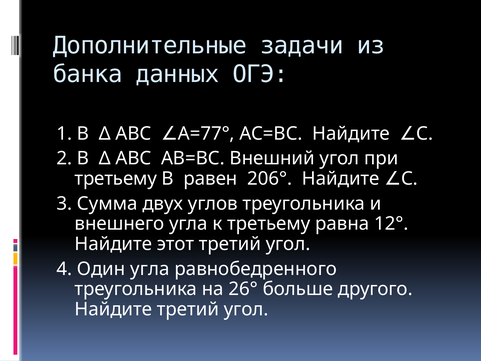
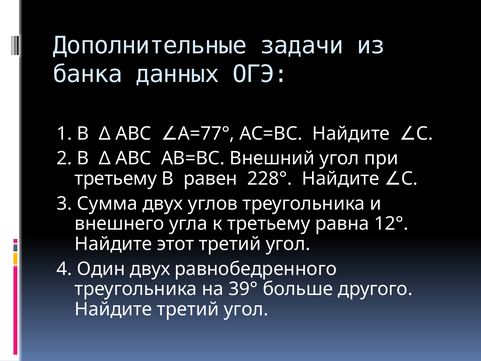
206°: 206° -> 228°
Один угла: угла -> двух
26°: 26° -> 39°
